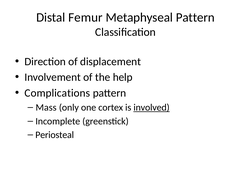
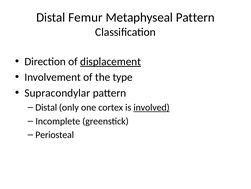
displacement underline: none -> present
help: help -> type
Complications: Complications -> Supracondylar
Mass at (46, 107): Mass -> Distal
